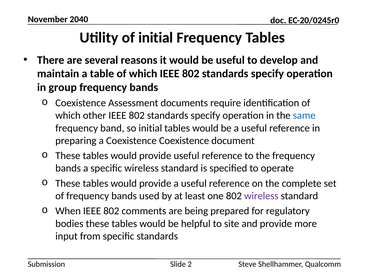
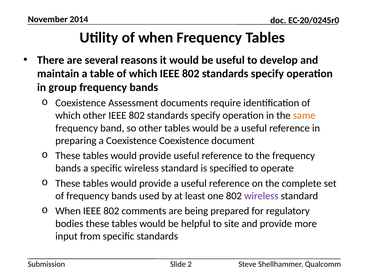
2040: 2040 -> 2014
of initial: initial -> when
same colour: blue -> orange
so initial: initial -> other
